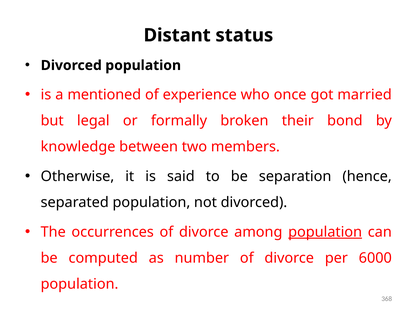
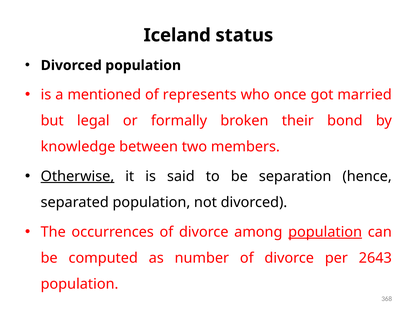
Distant: Distant -> Iceland
experience: experience -> represents
Otherwise underline: none -> present
6000: 6000 -> 2643
